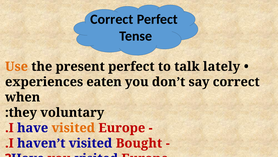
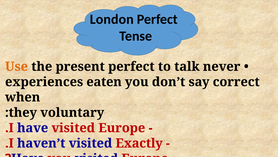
Correct at (112, 19): Correct -> London
lately: lately -> never
visited at (73, 127) colour: orange -> red
Bought: Bought -> Exactly
